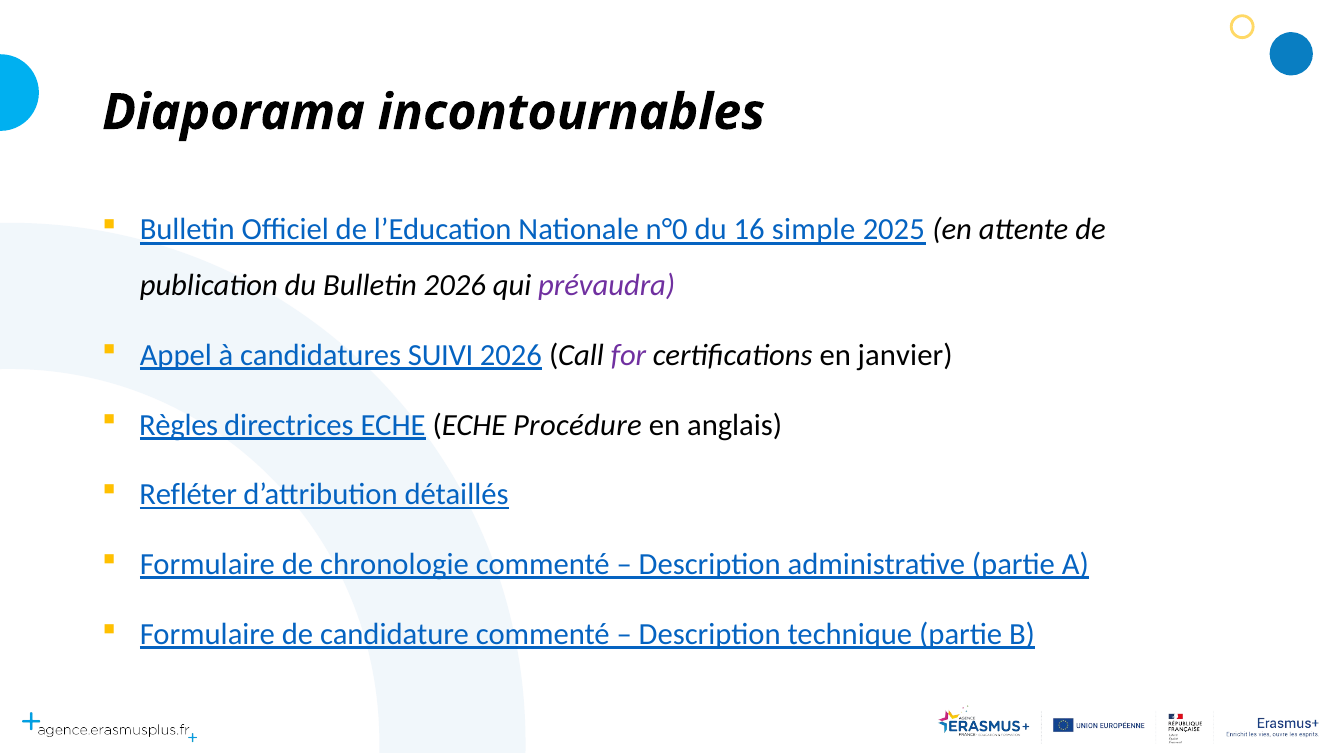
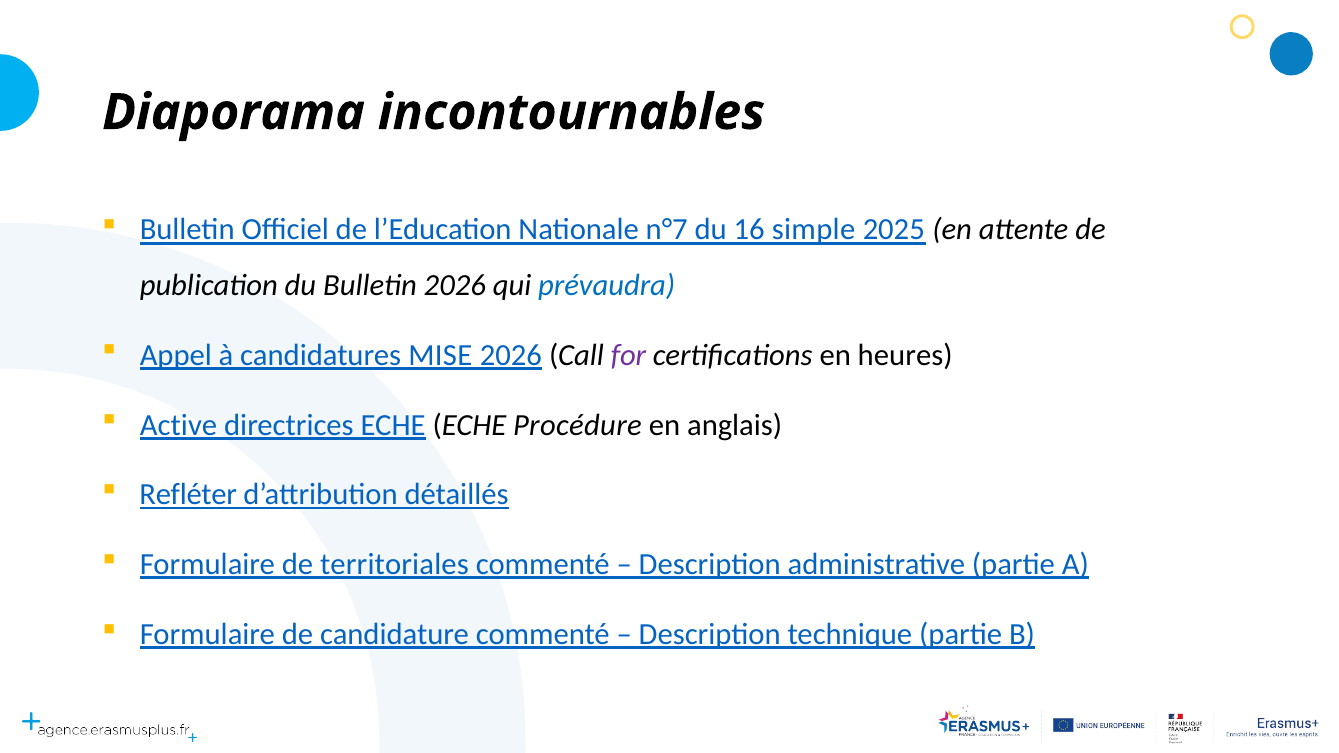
n°0: n°0 -> n°7
prévaudra colour: purple -> blue
SUIVI: SUIVI -> MISE
janvier: janvier -> heures
Règles: Règles -> Active
chronologie: chronologie -> territoriales
